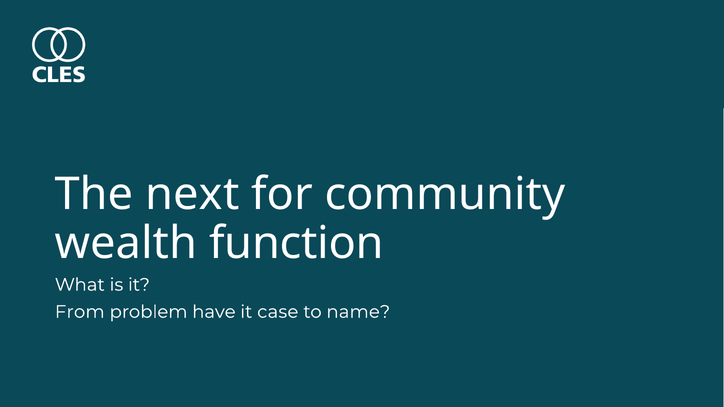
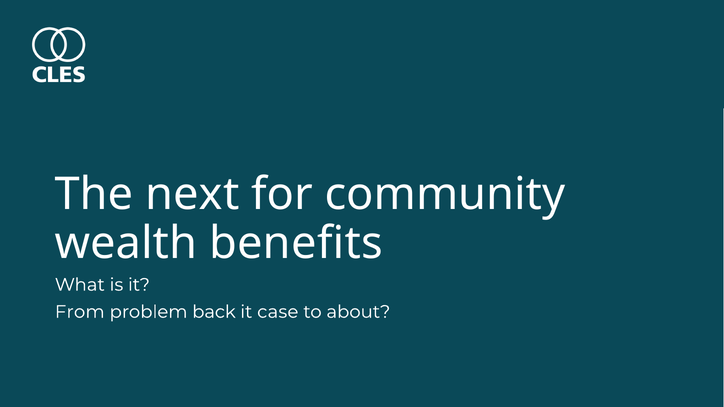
function: function -> benefits
have: have -> back
name: name -> about
